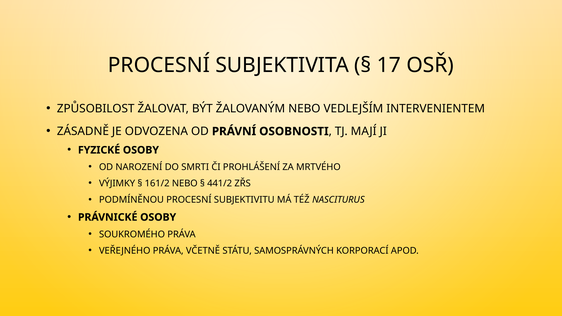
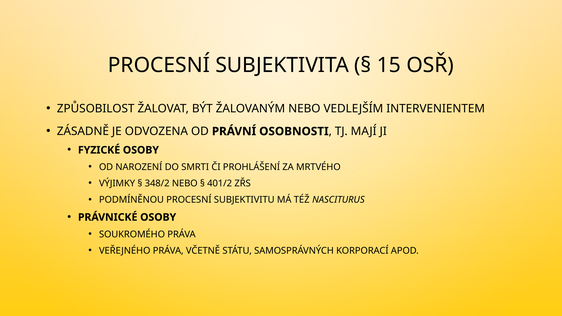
17: 17 -> 15
161/2: 161/2 -> 348/2
441/2: 441/2 -> 401/2
